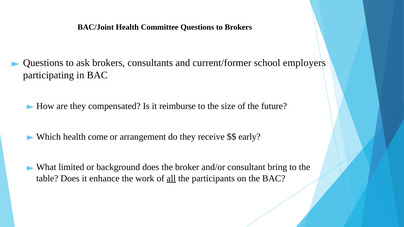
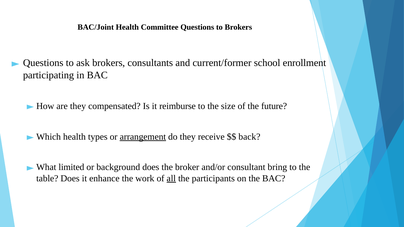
employers: employers -> enrollment
come: come -> types
arrangement underline: none -> present
early: early -> back
